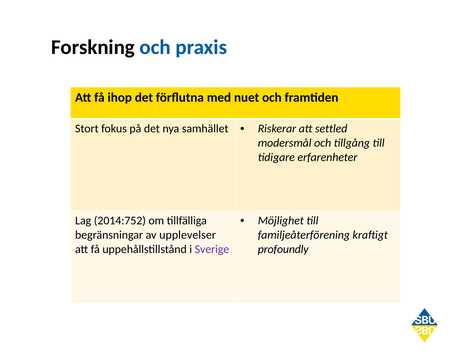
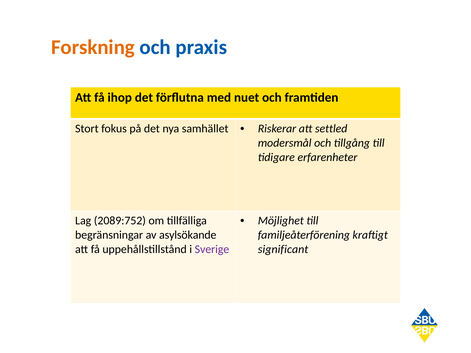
Forskning colour: black -> orange
2014:752: 2014:752 -> 2089:752
upplevelser: upplevelser -> asylsökande
profoundly: profoundly -> significant
